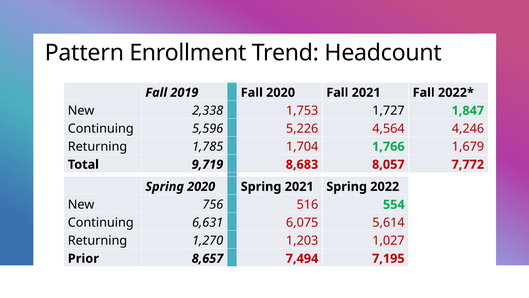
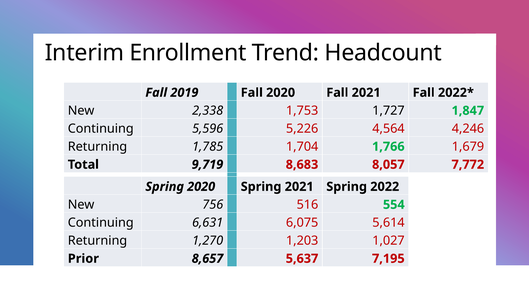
Pattern: Pattern -> Interim
7,494: 7,494 -> 5,637
